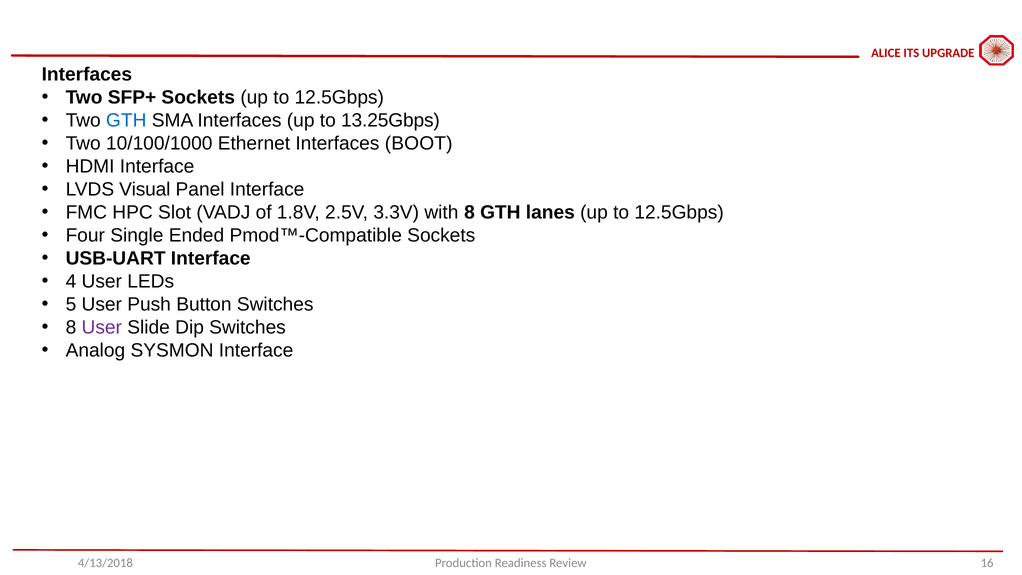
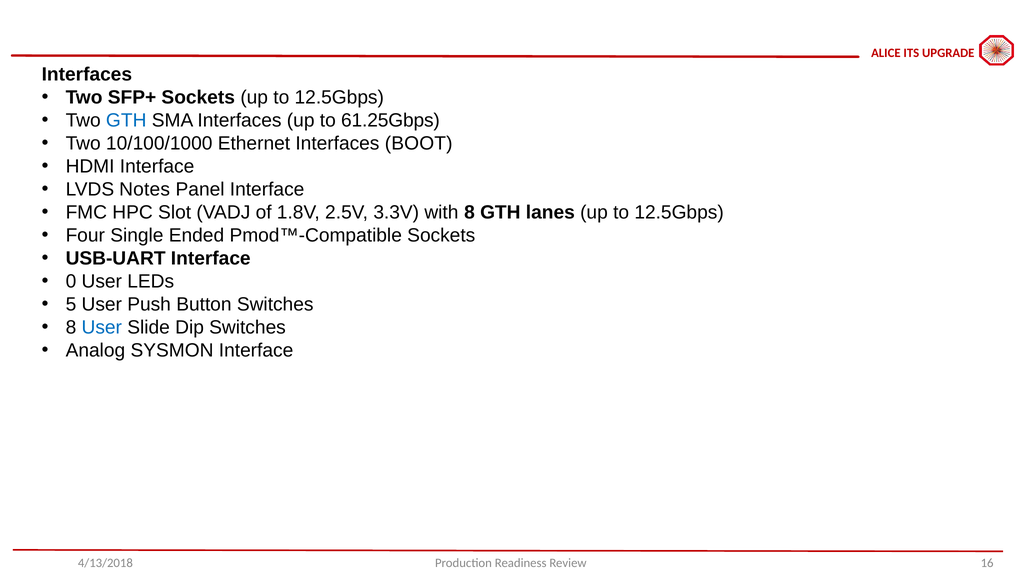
13.25Gbps: 13.25Gbps -> 61.25Gbps
Visual: Visual -> Notes
4: 4 -> 0
User at (102, 328) colour: purple -> blue
